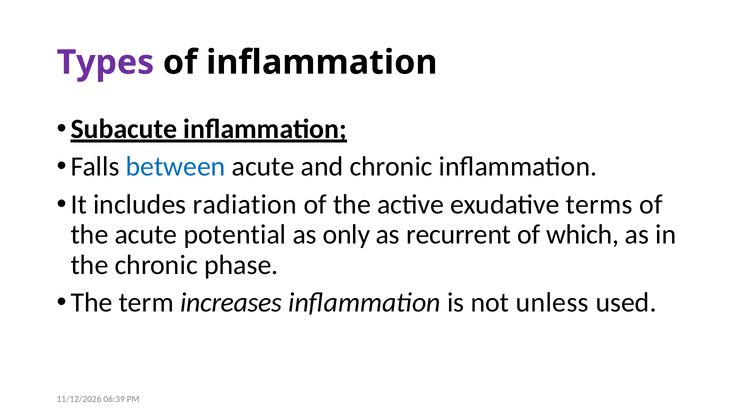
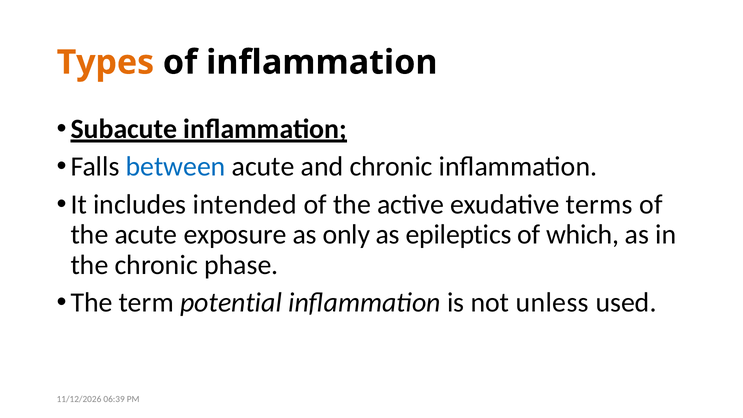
Types colour: purple -> orange
radiation: radiation -> intended
potential: potential -> exposure
recurrent: recurrent -> epileptics
increases: increases -> potential
